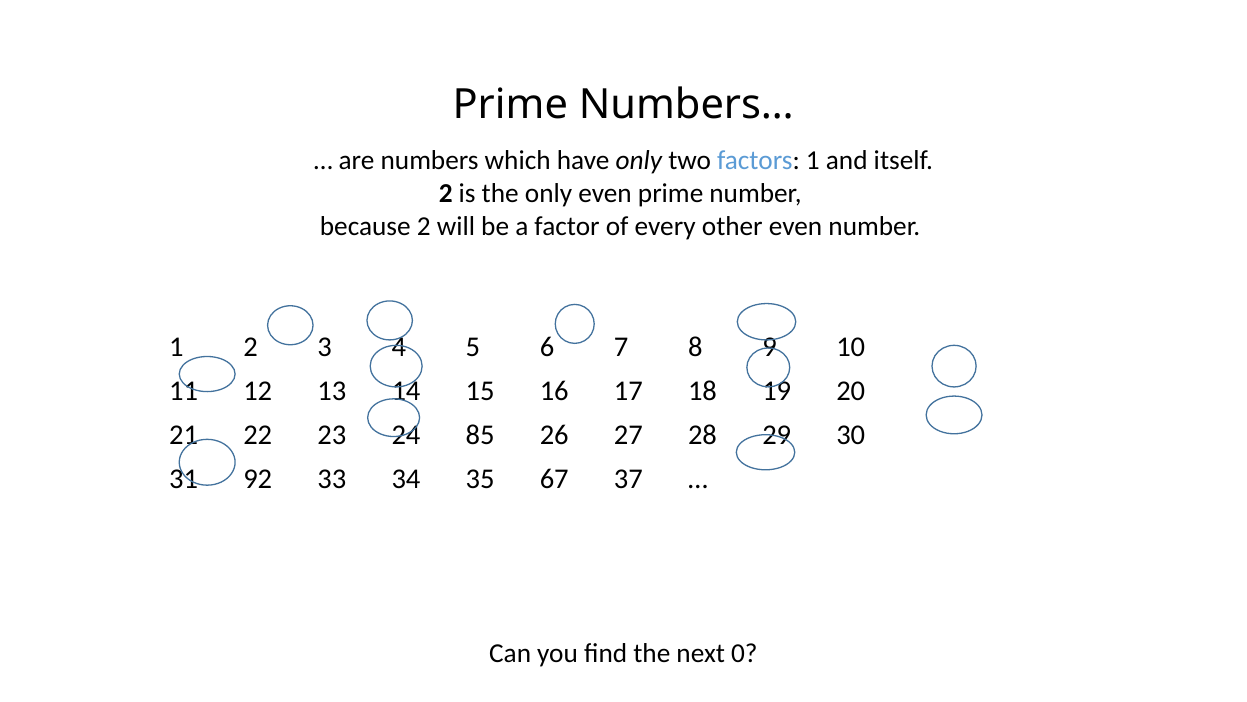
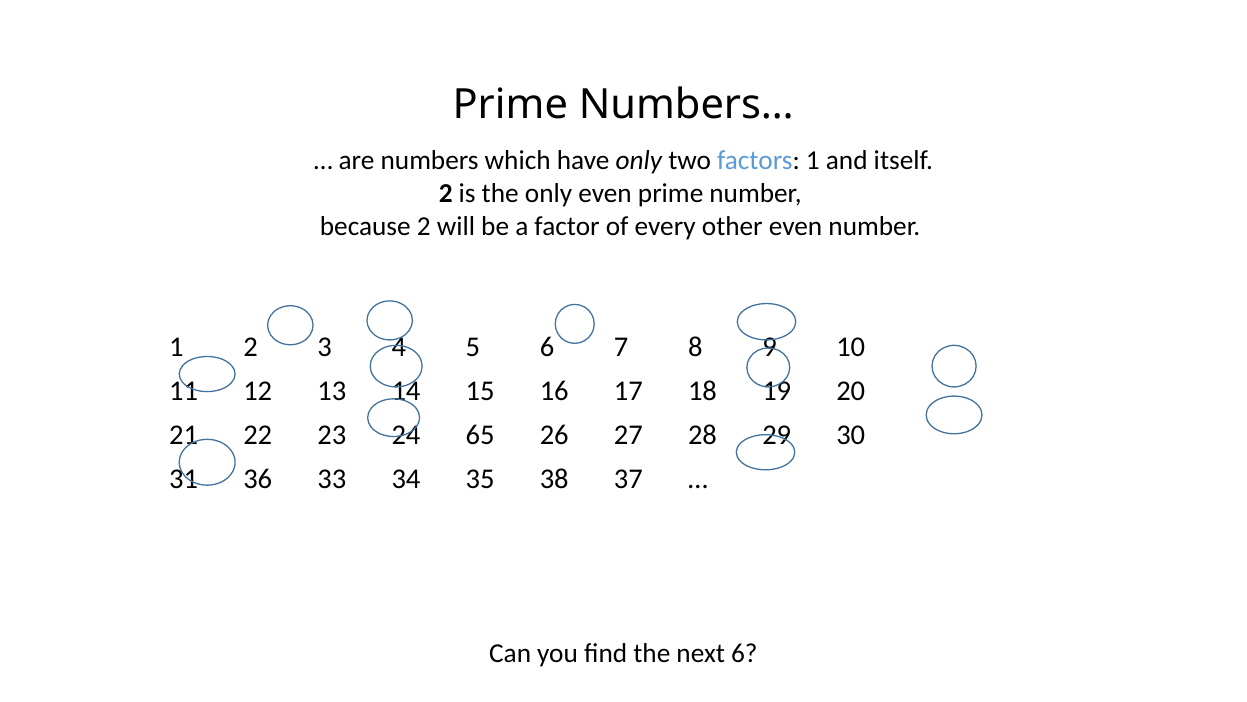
85: 85 -> 65
92: 92 -> 36
67: 67 -> 38
next 0: 0 -> 6
